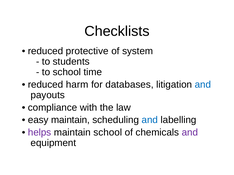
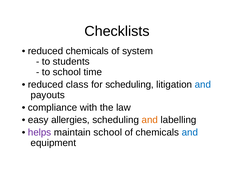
reduced protective: protective -> chemicals
harm: harm -> class
for databases: databases -> scheduling
easy maintain: maintain -> allergies
and at (150, 120) colour: blue -> orange
and at (190, 133) colour: purple -> blue
